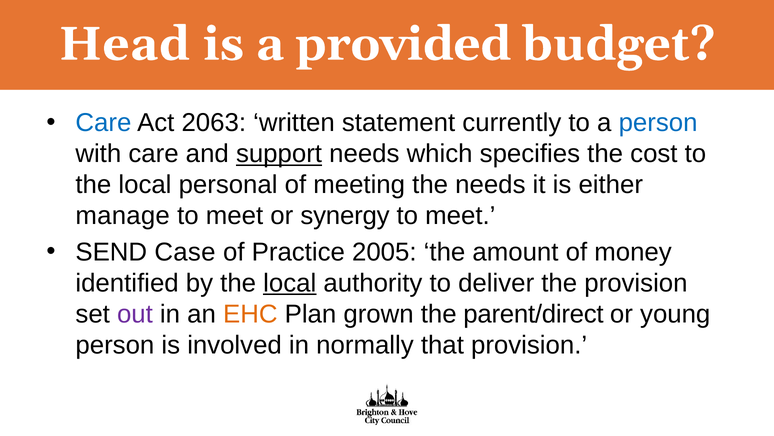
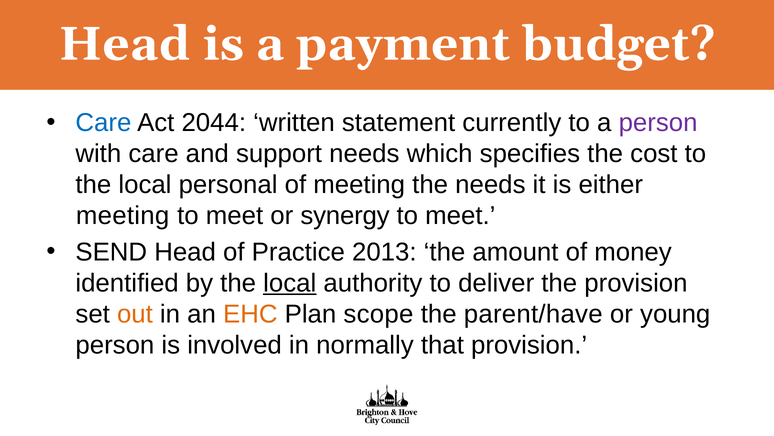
provided: provided -> payment
2063: 2063 -> 2044
person at (658, 123) colour: blue -> purple
support underline: present -> none
manage at (123, 216): manage -> meeting
SEND Case: Case -> Head
2005: 2005 -> 2013
out colour: purple -> orange
grown: grown -> scope
parent/direct: parent/direct -> parent/have
